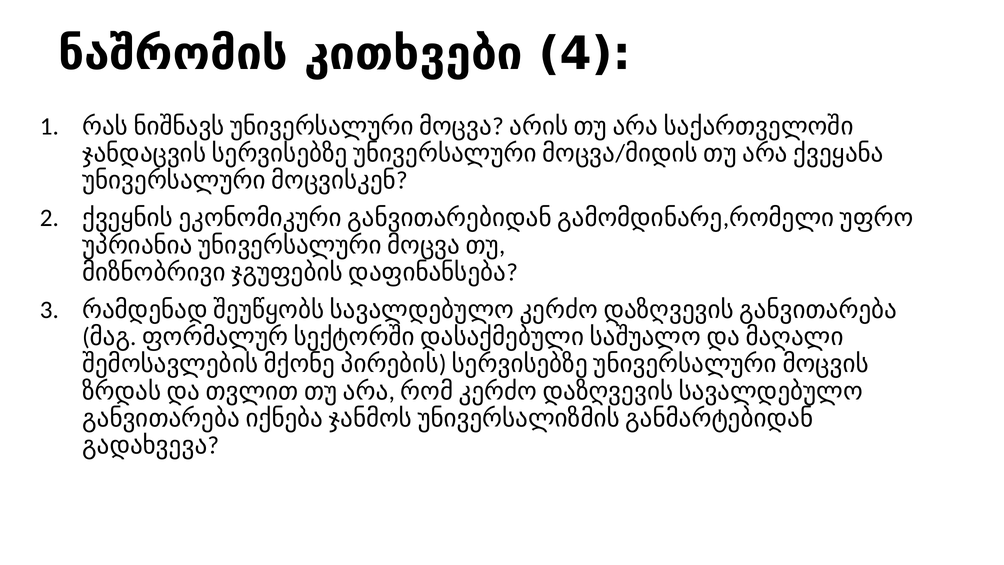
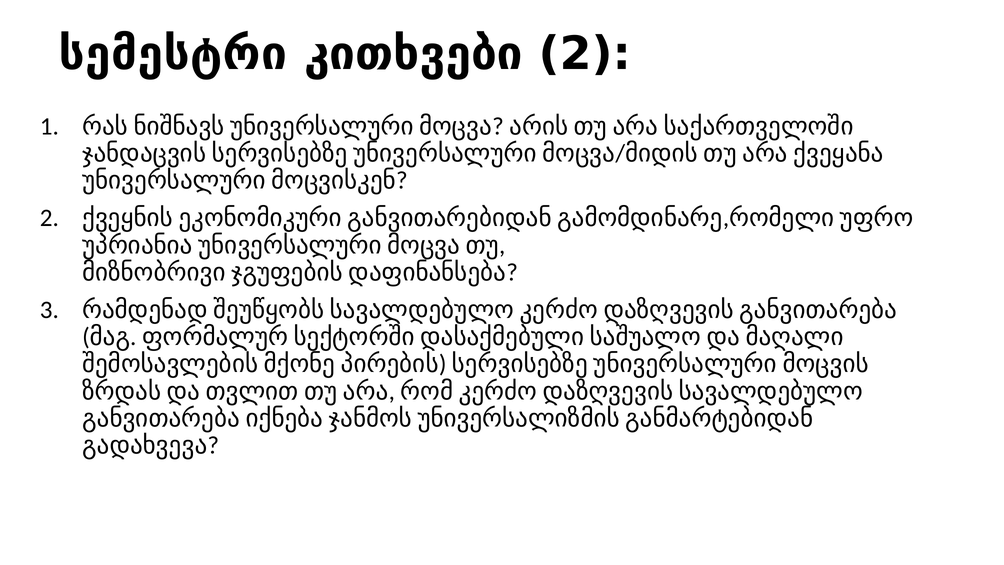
ნაშრომის: ნაშრომის -> სემესტრი
კითხვები 4: 4 -> 2
